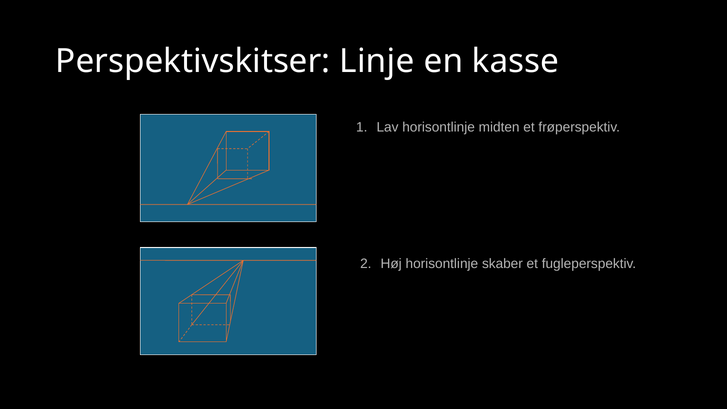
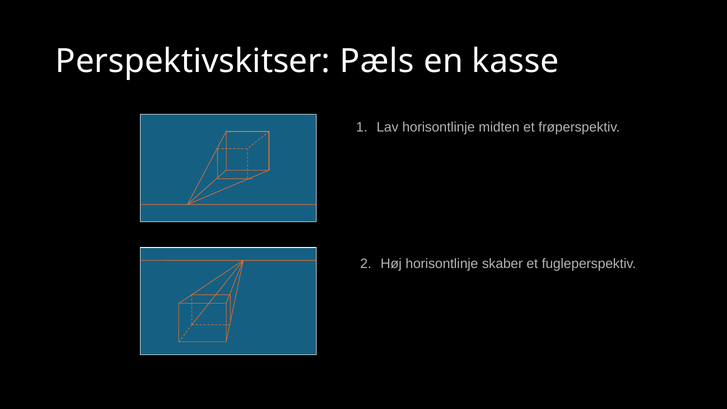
Linje: Linje -> Pæls
